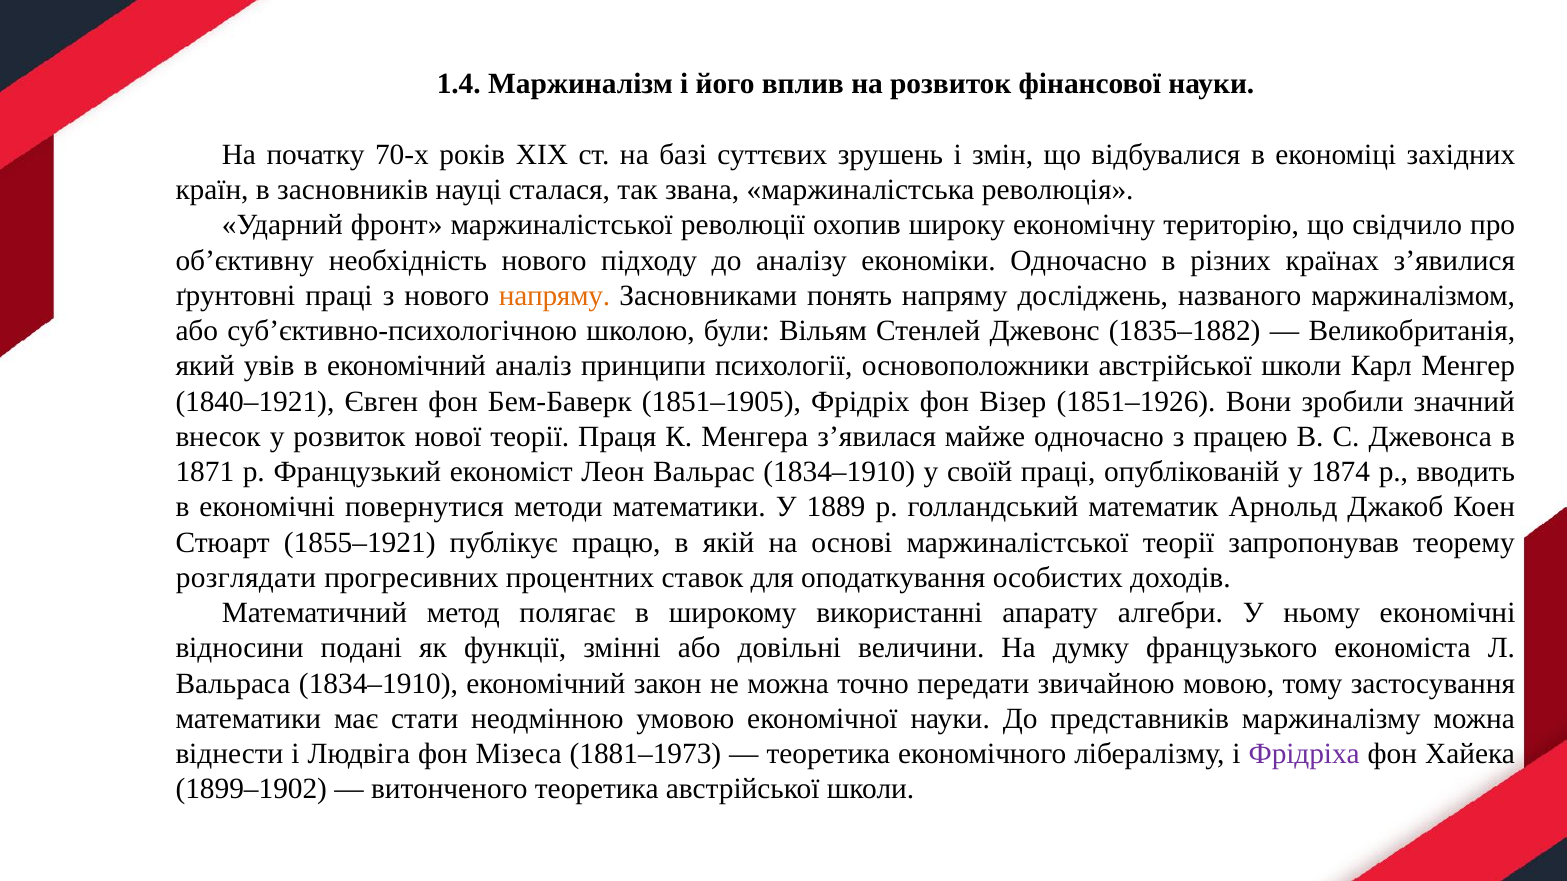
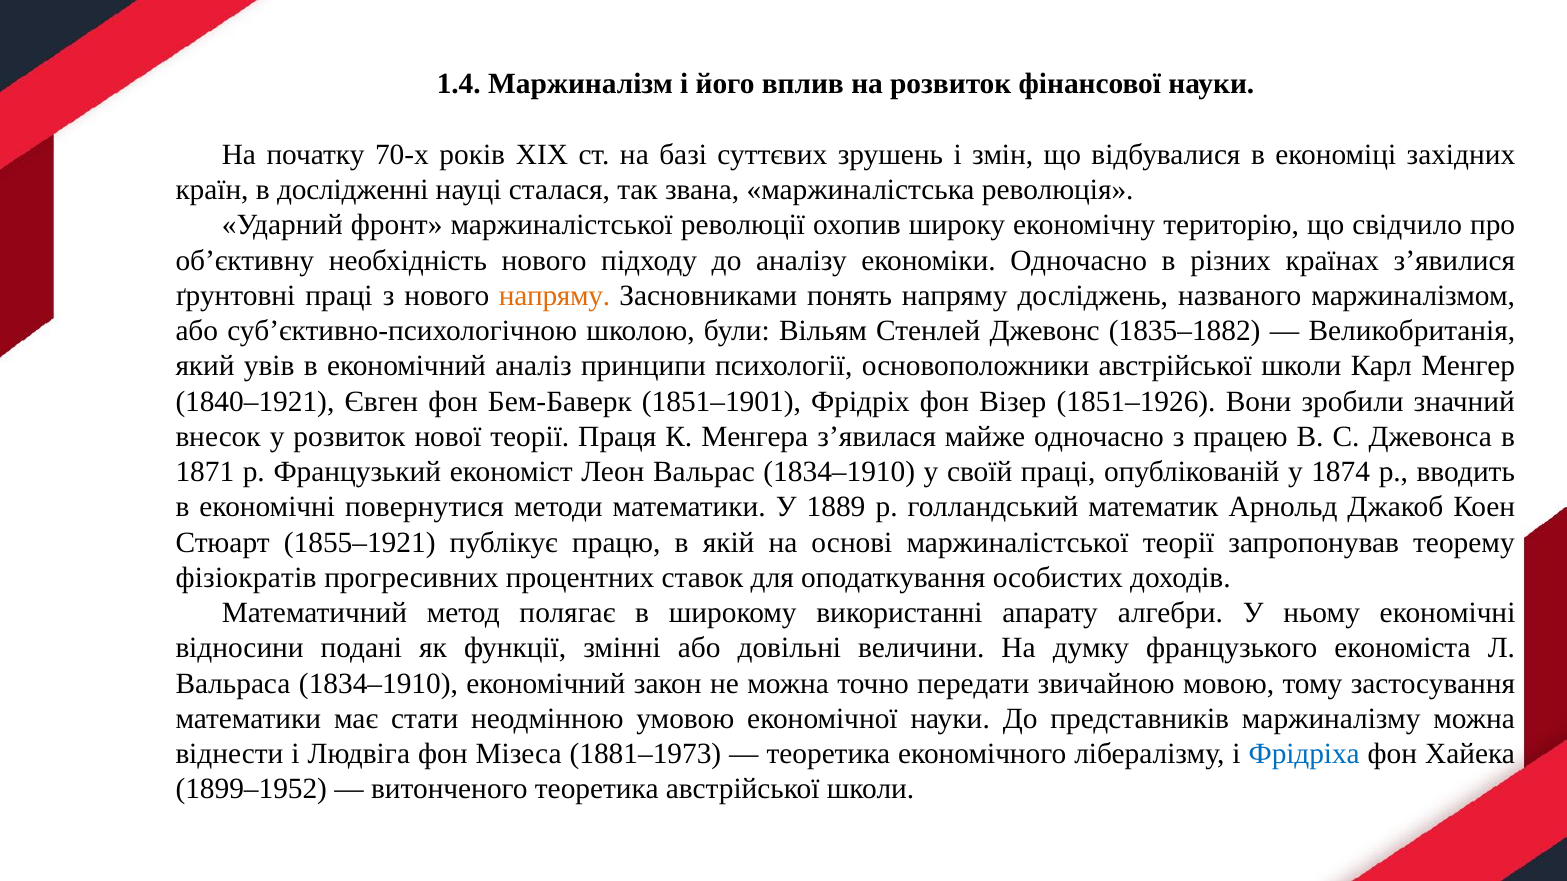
засновників: засновників -> дослідженні
1851–1905: 1851–1905 -> 1851–1901
розглядати: розглядати -> фізіократів
Фрідріха colour: purple -> blue
1899–1902: 1899–1902 -> 1899–1952
